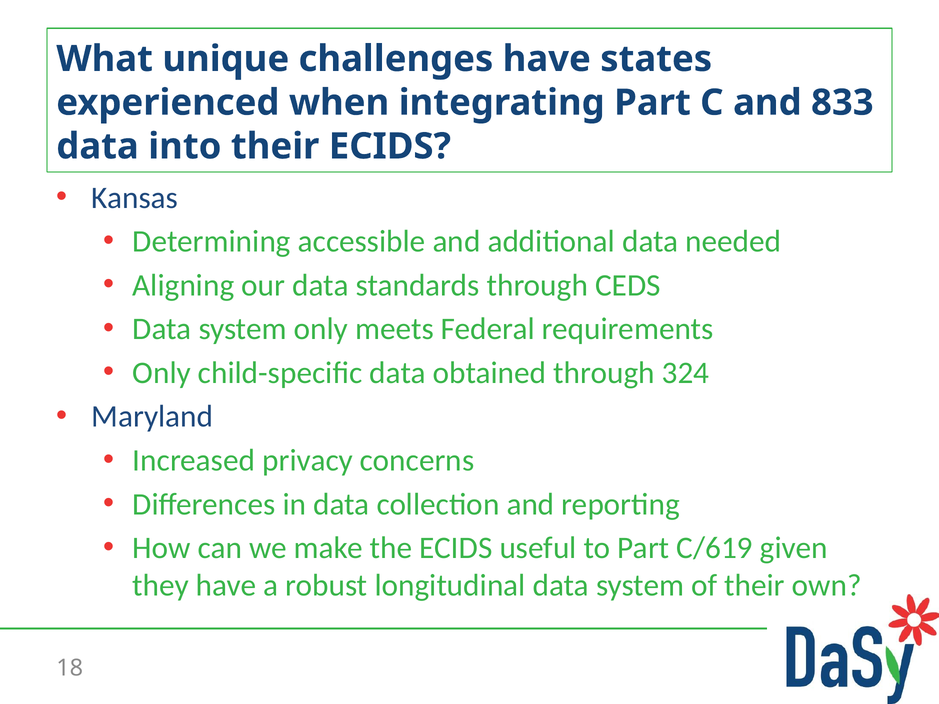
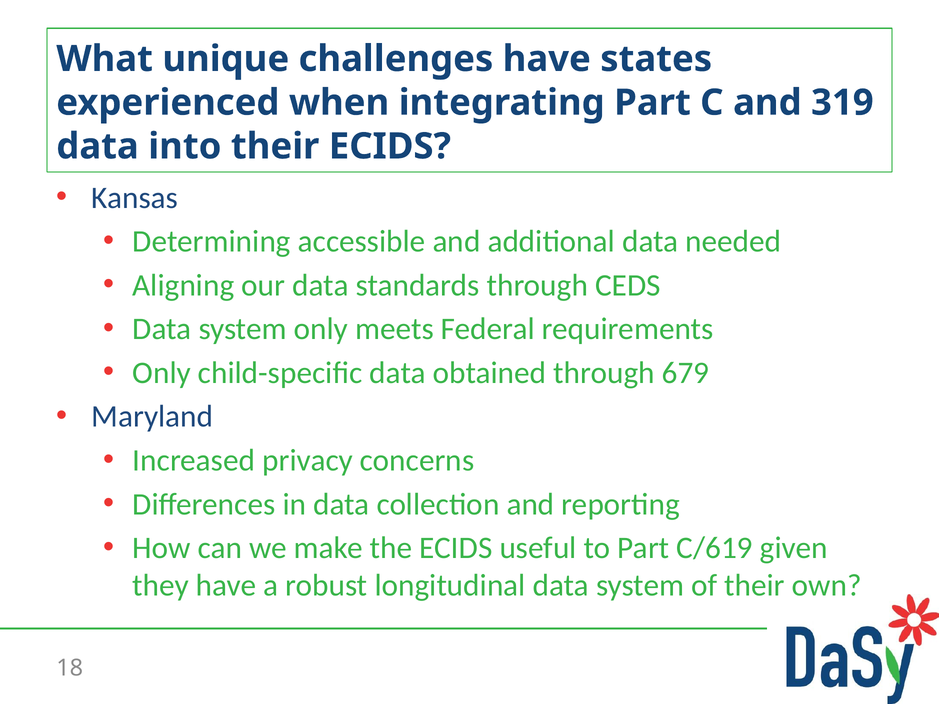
833: 833 -> 319
324: 324 -> 679
